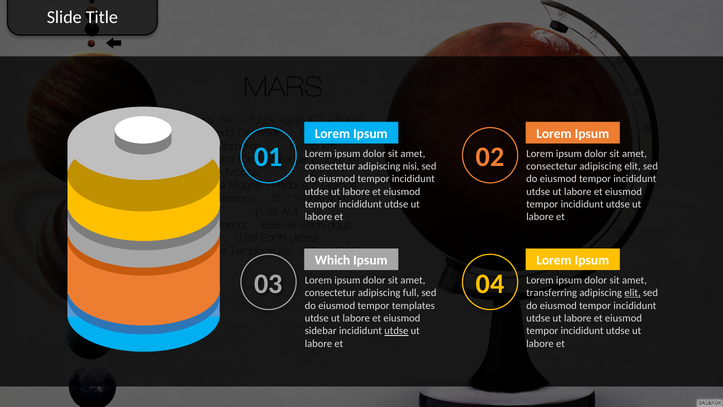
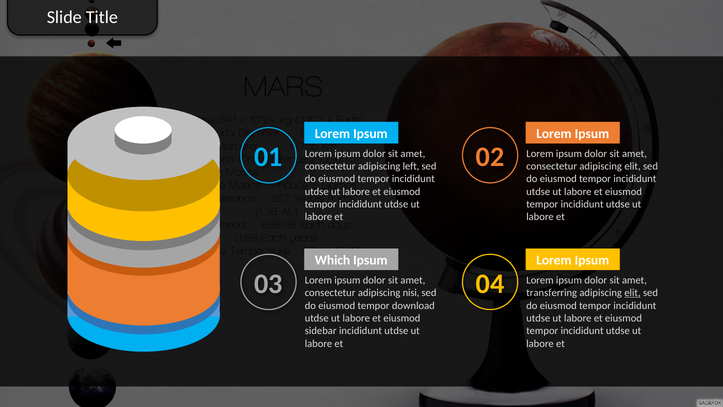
nisi: nisi -> left
full: full -> nisi
templates: templates -> download
utdse at (396, 331) underline: present -> none
